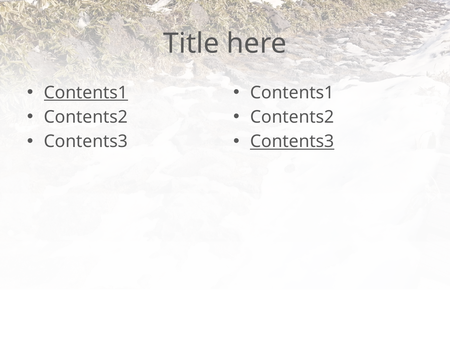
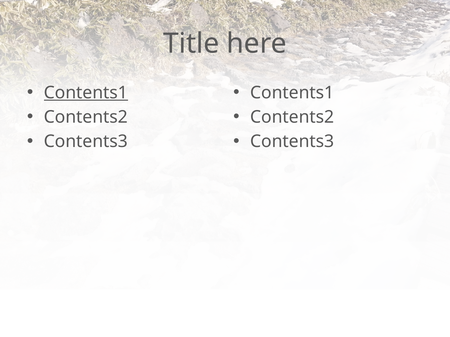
Contents3 at (292, 142) underline: present -> none
